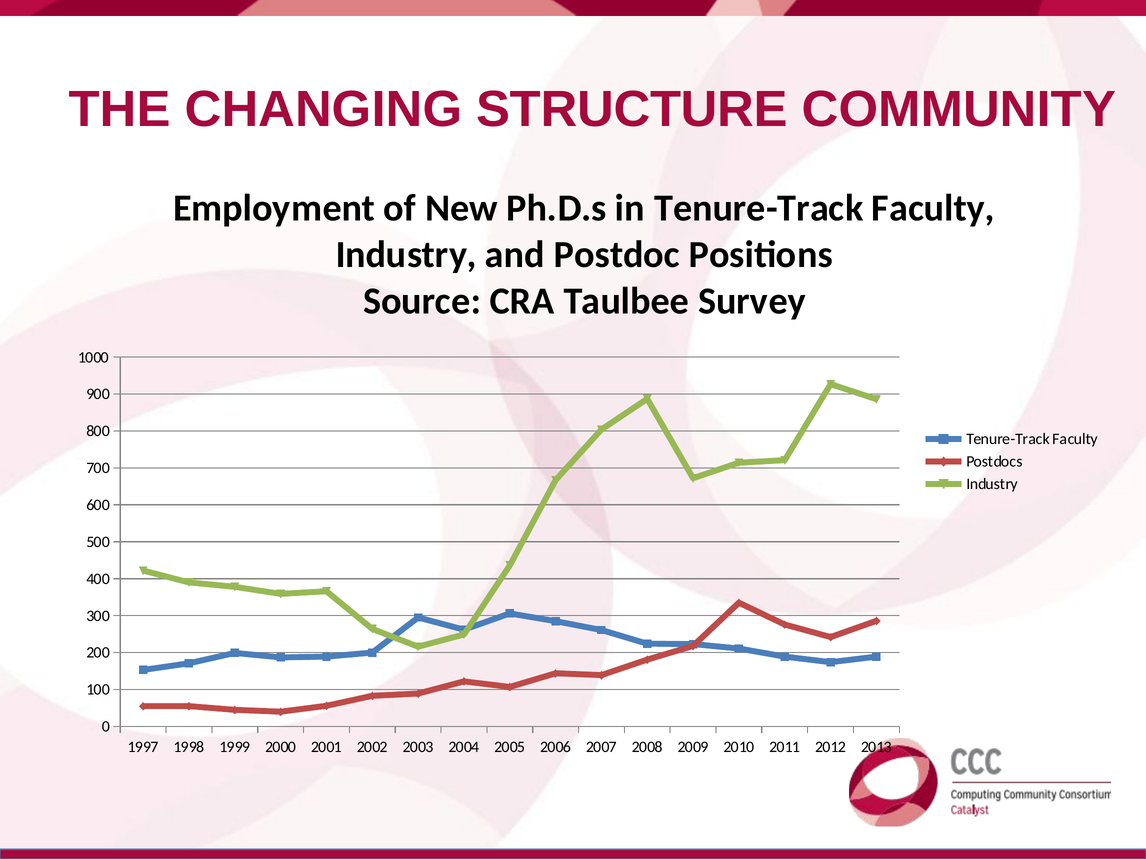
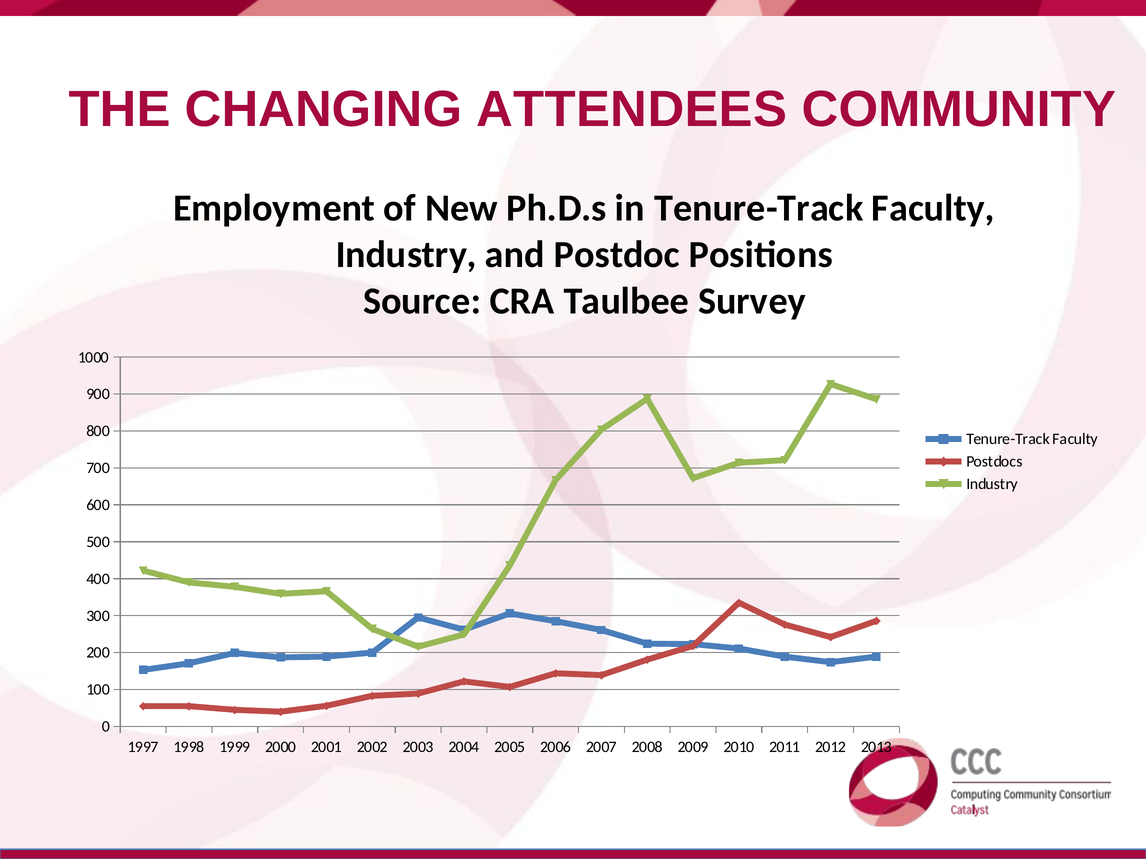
STRUCTURE: STRUCTURE -> ATTENDEES
